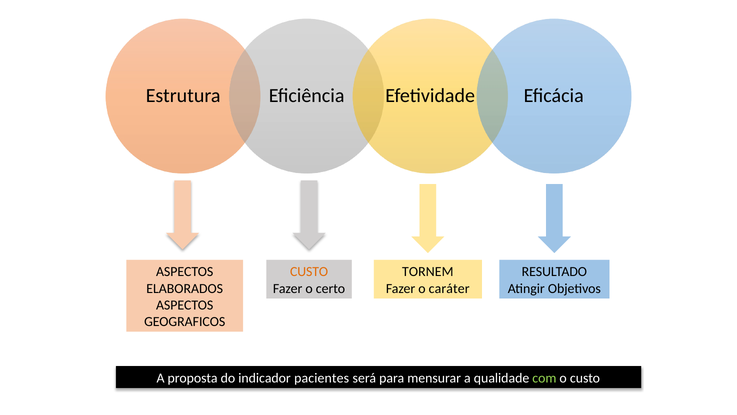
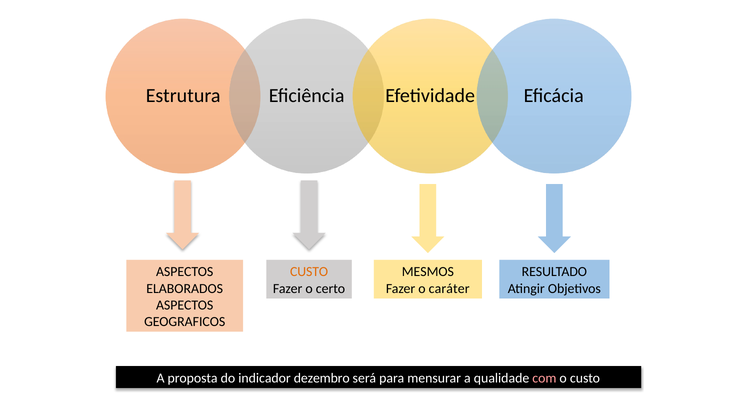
TORNEM: TORNEM -> MESMOS
pacientes: pacientes -> dezembro
com colour: light green -> pink
